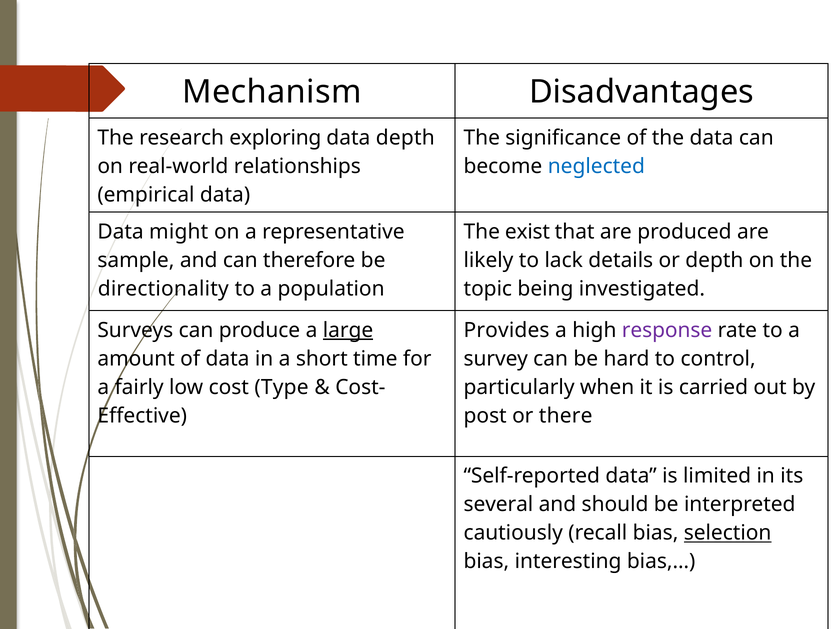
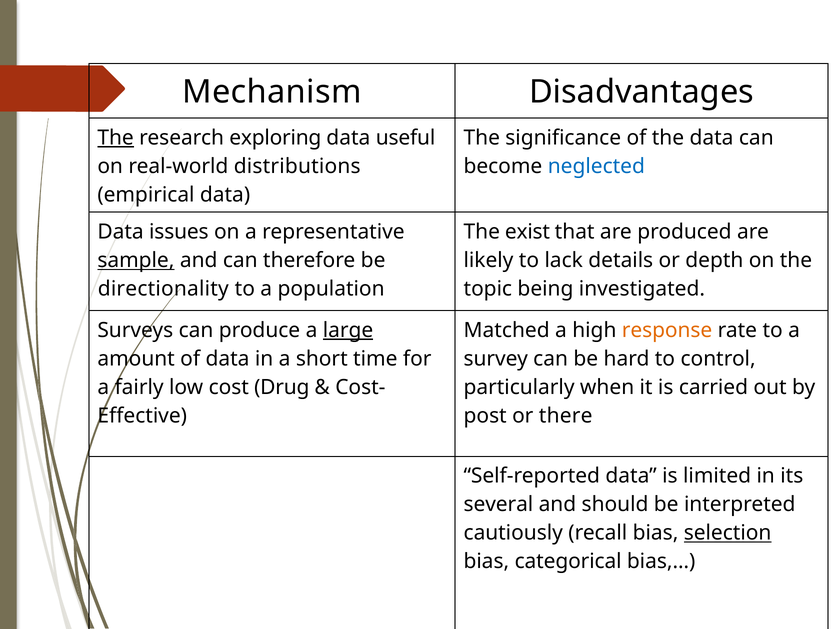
The at (116, 138) underline: none -> present
data depth: depth -> useful
relationships: relationships -> distributions
might: might -> issues
sample underline: none -> present
Provides: Provides -> Matched
response colour: purple -> orange
Type: Type -> Drug
interesting: interesting -> categorical
